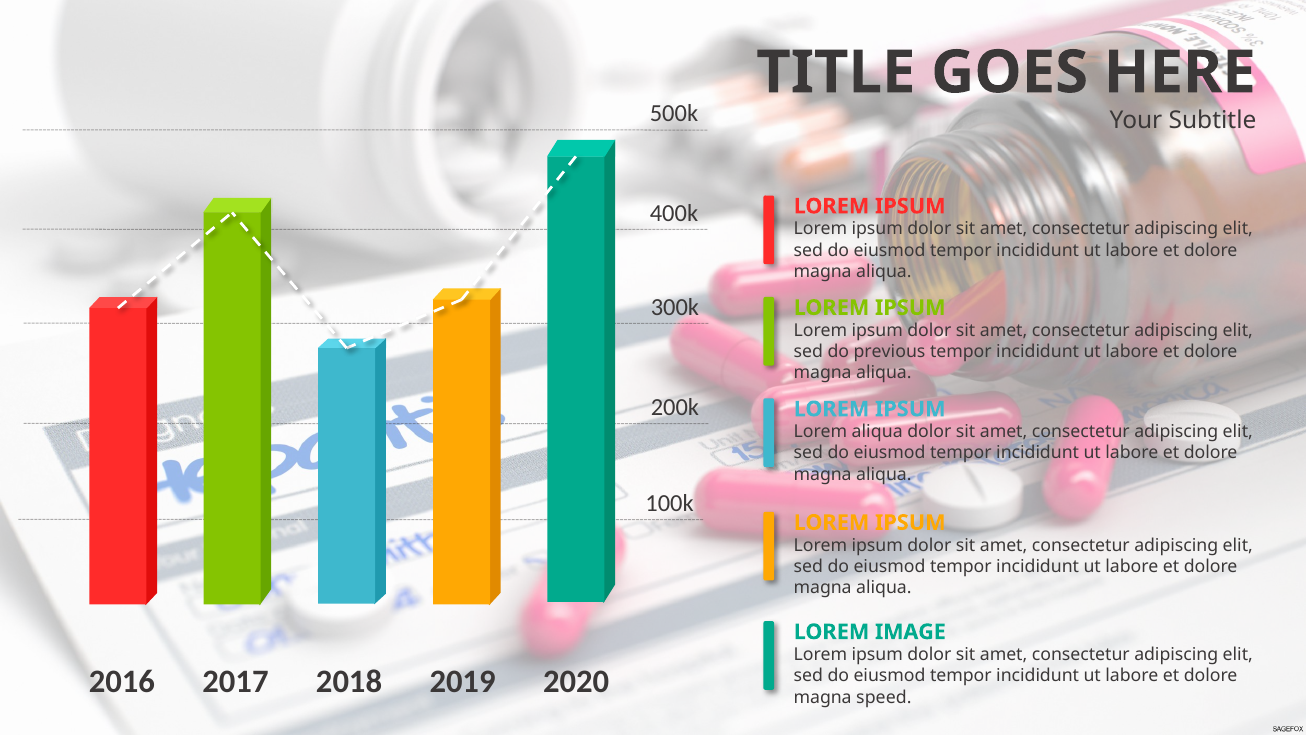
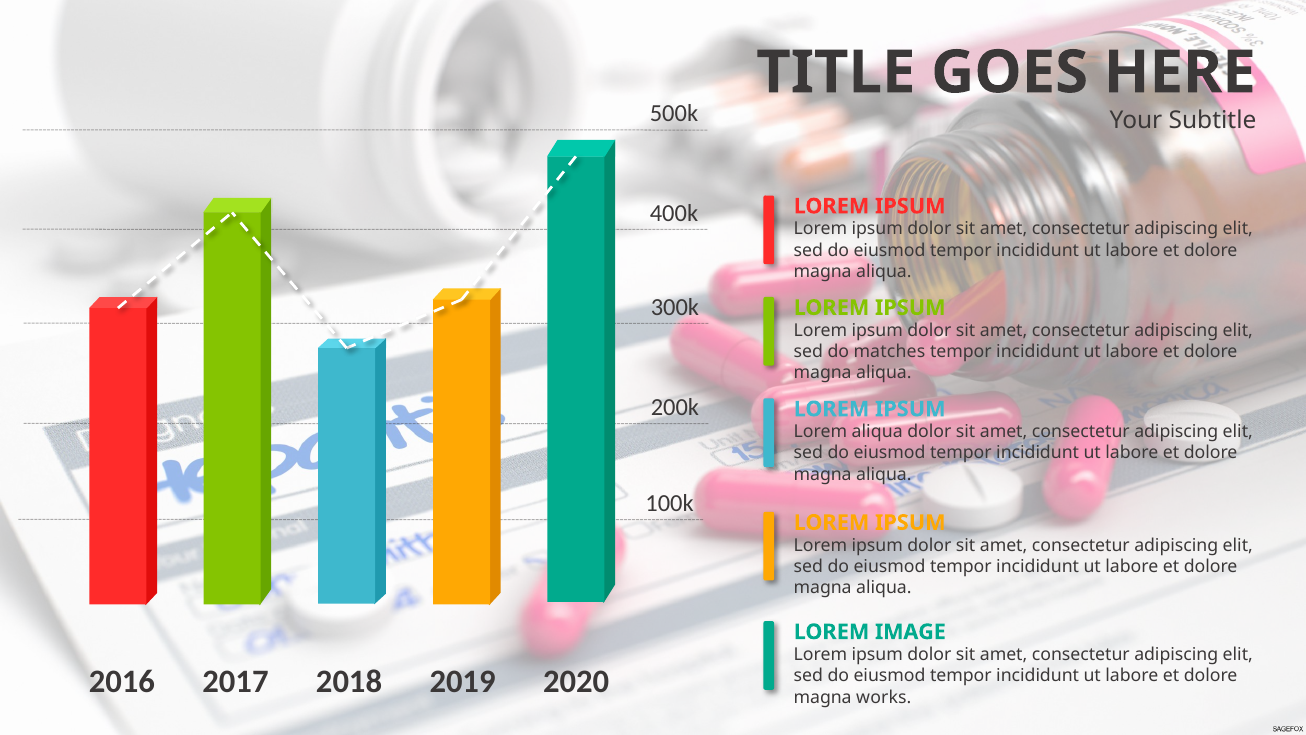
previous: previous -> matches
speed: speed -> works
